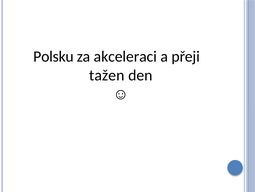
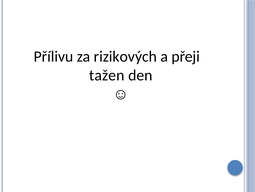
Polsku: Polsku -> Přílivu
akceleraci: akceleraci -> rizikových
